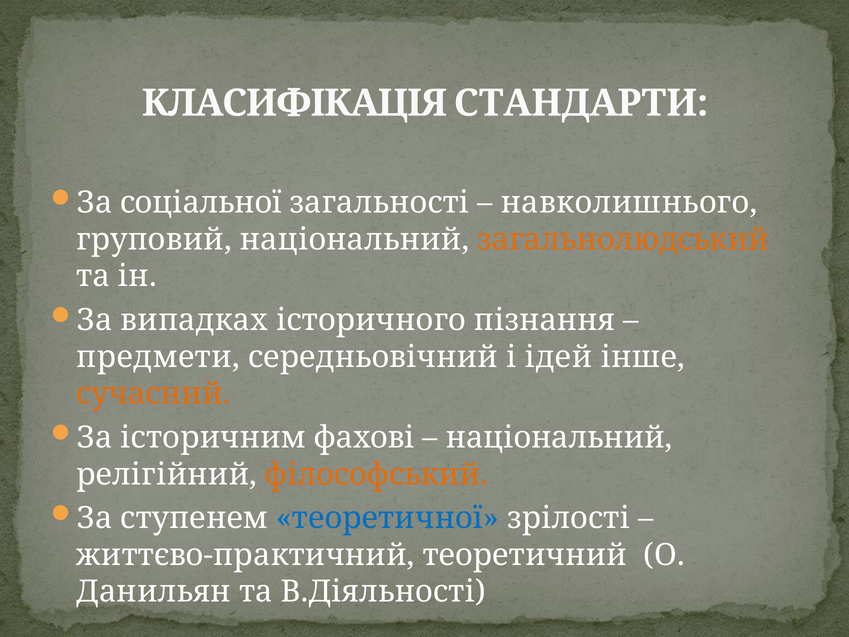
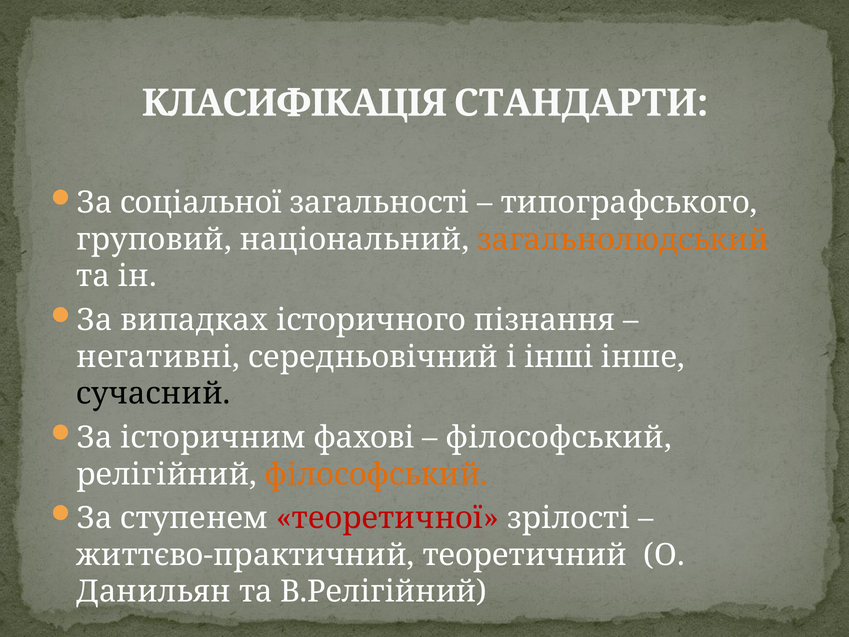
навколишнього: навколишнього -> типографського
предмети: предмети -> негативні
ідей: ідей -> інші
сучасний colour: orange -> black
національний at (559, 437): національний -> філософський
теоретичної colour: blue -> red
В.Діяльності: В.Діяльності -> В.Релігійний
